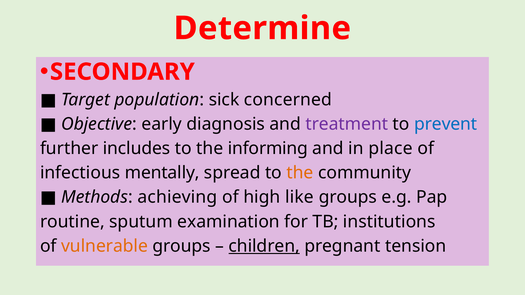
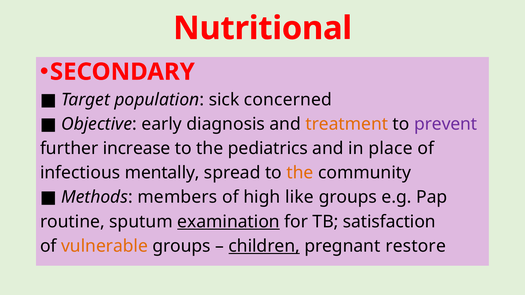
Determine: Determine -> Nutritional
treatment colour: purple -> orange
prevent colour: blue -> purple
includes: includes -> increase
informing: informing -> pediatrics
achieving: achieving -> members
examination underline: none -> present
institutions: institutions -> satisfaction
tension: tension -> restore
